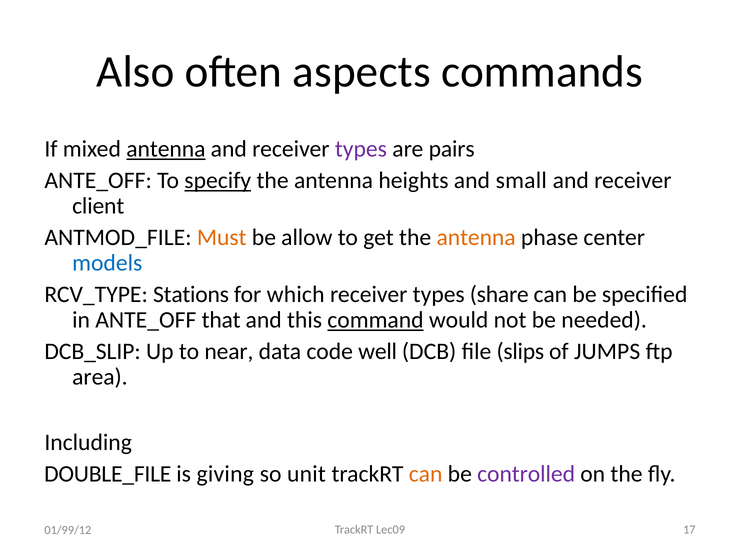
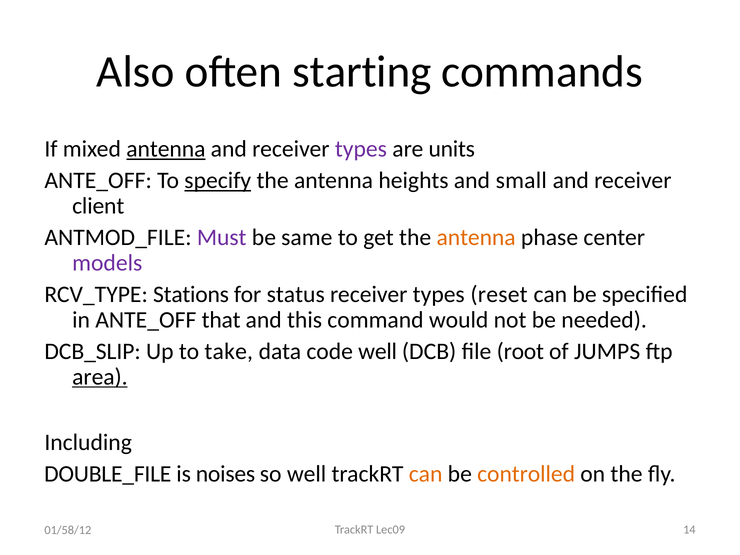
aspects: aspects -> starting
pairs: pairs -> units
Must colour: orange -> purple
allow: allow -> same
models colour: blue -> purple
which: which -> status
share: share -> reset
command underline: present -> none
near: near -> take
slips: slips -> root
area underline: none -> present
giving: giving -> noises
so unit: unit -> well
controlled colour: purple -> orange
17: 17 -> 14
01/99/12: 01/99/12 -> 01/58/12
